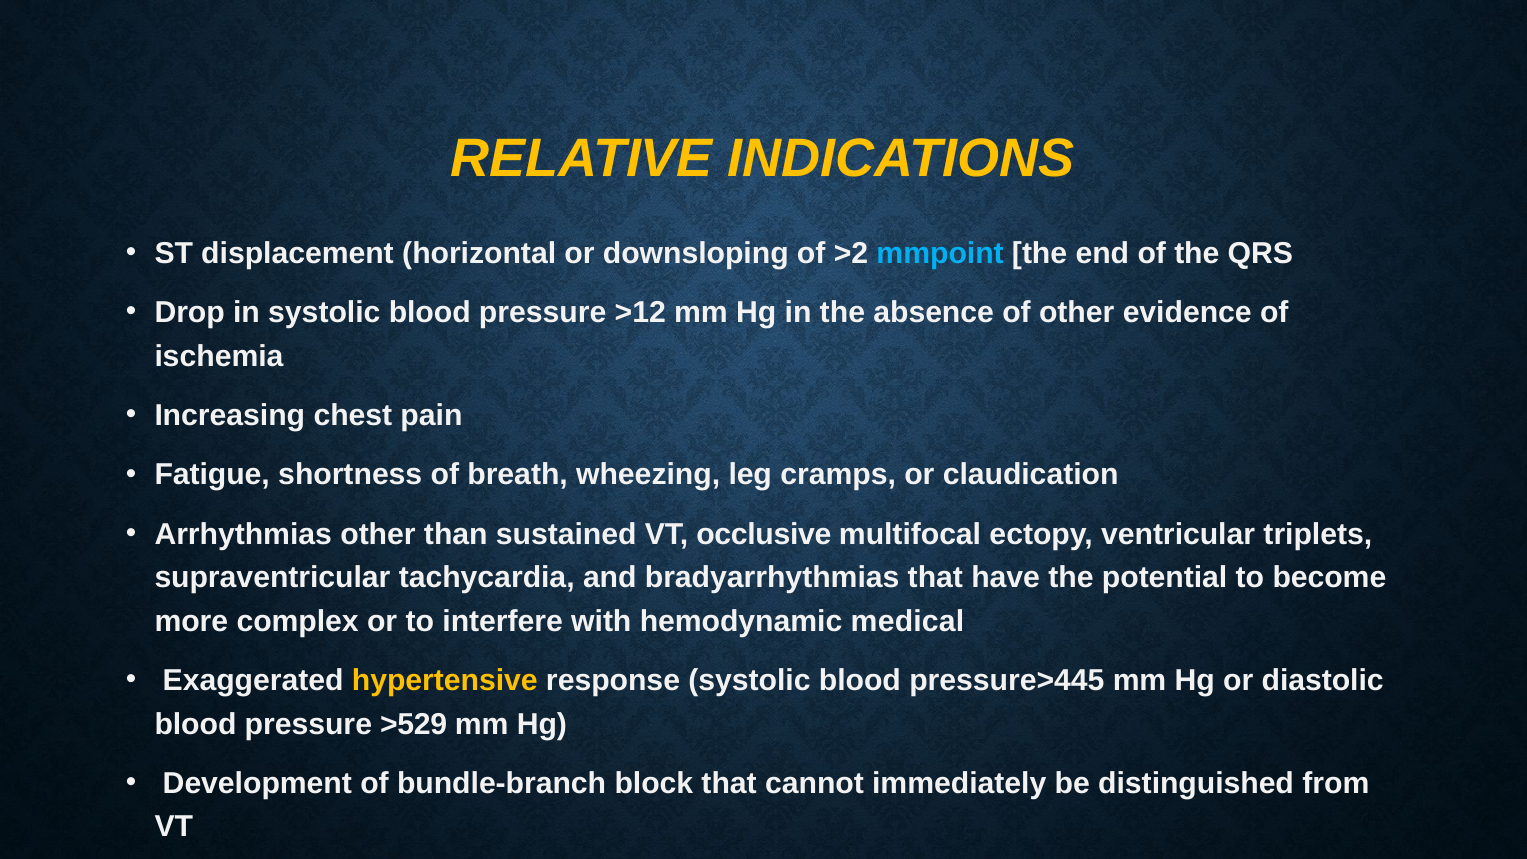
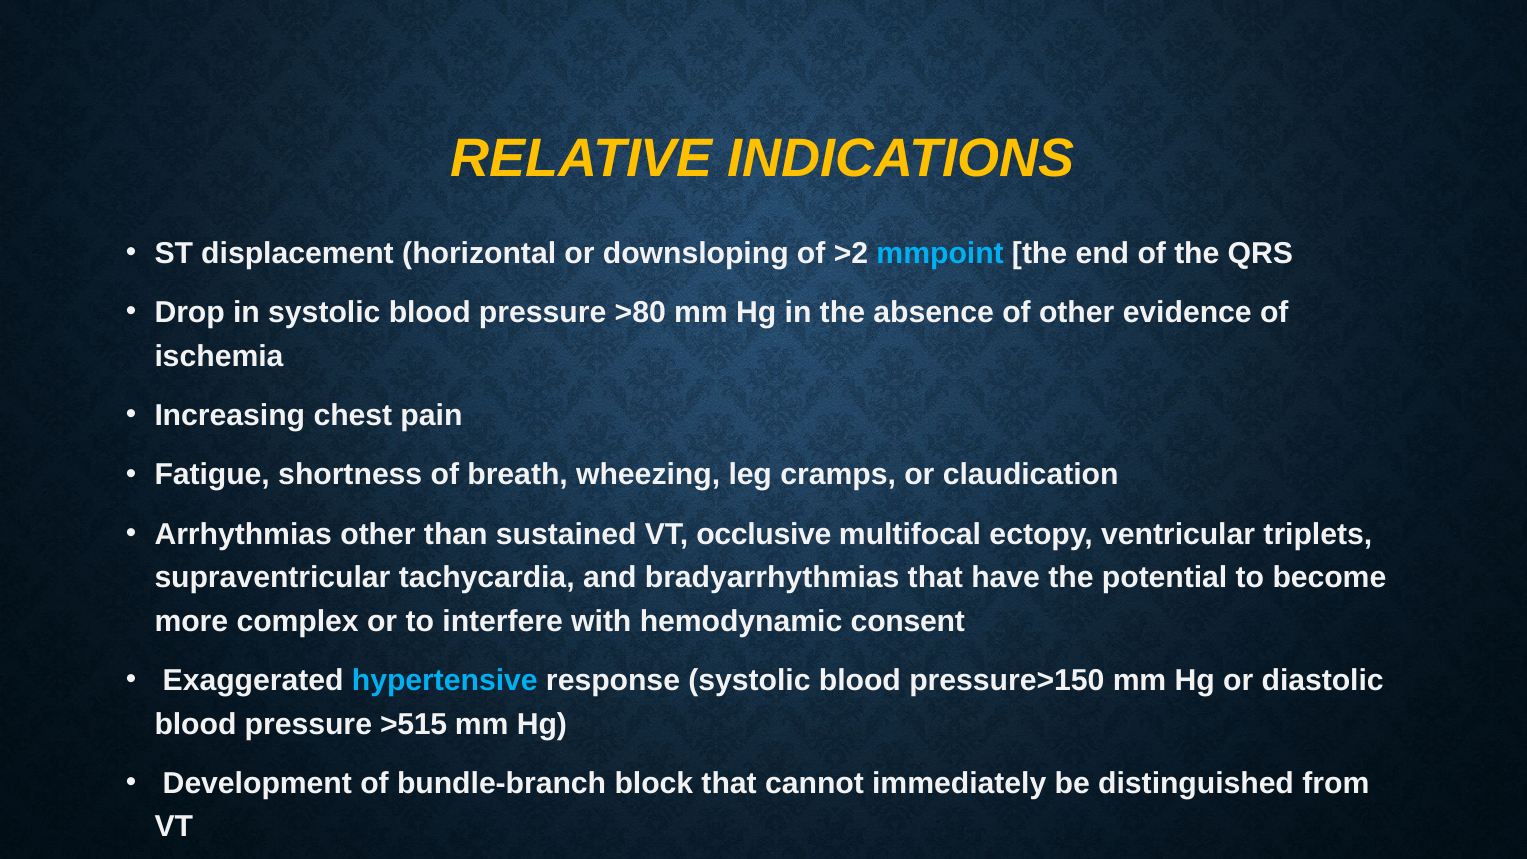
>12: >12 -> >80
medical: medical -> consent
hypertensive colour: yellow -> light blue
pressure>445: pressure>445 -> pressure>150
>529: >529 -> >515
